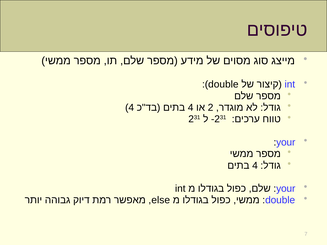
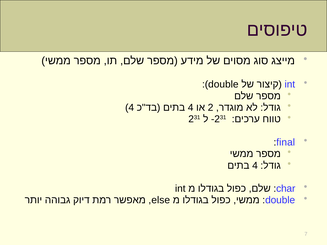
your at (286, 142): your -> final
your at (286, 189): your -> char
